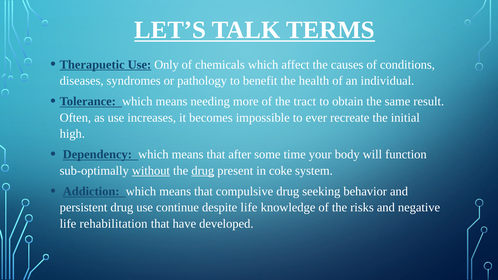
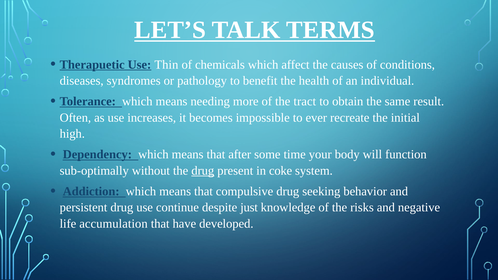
Only: Only -> Thin
without underline: present -> none
despite life: life -> just
rehabilitation: rehabilitation -> accumulation
